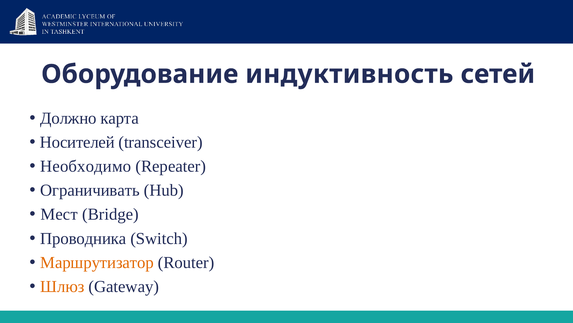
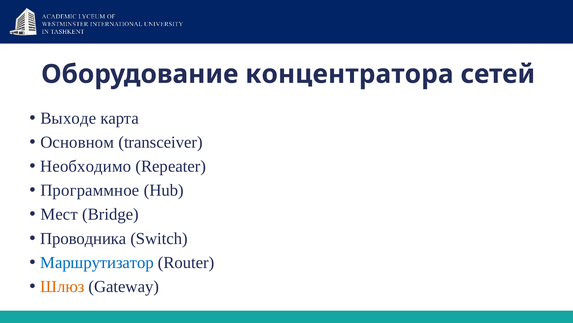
индуктивность: индуктивность -> концентратора
Должно: Должно -> Выходе
Носителей: Носителей -> Основном
Ограничивать: Ограничивать -> Программное
Маршрутизатор colour: orange -> blue
